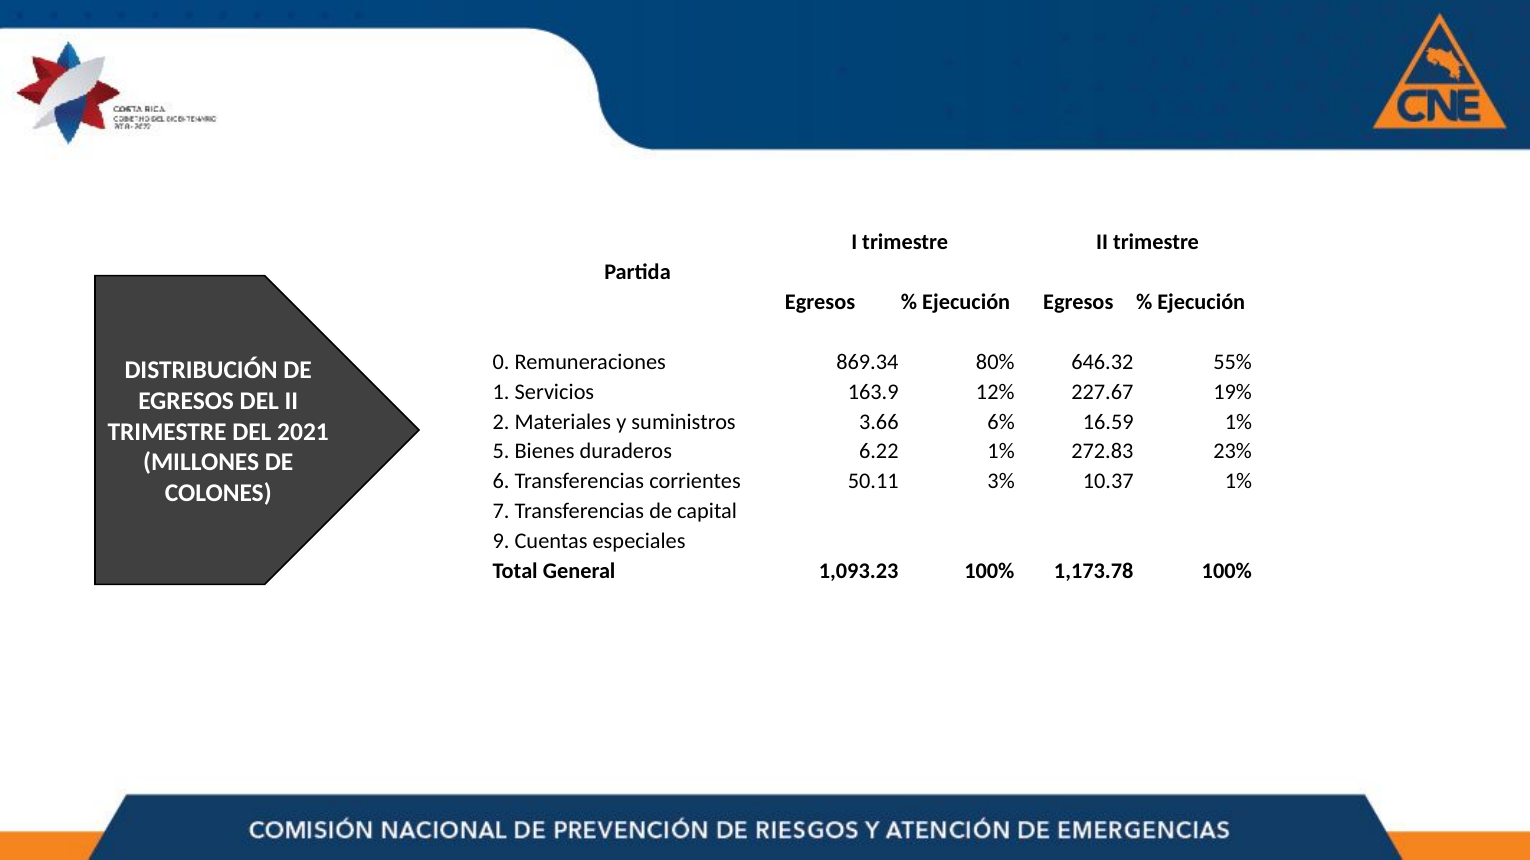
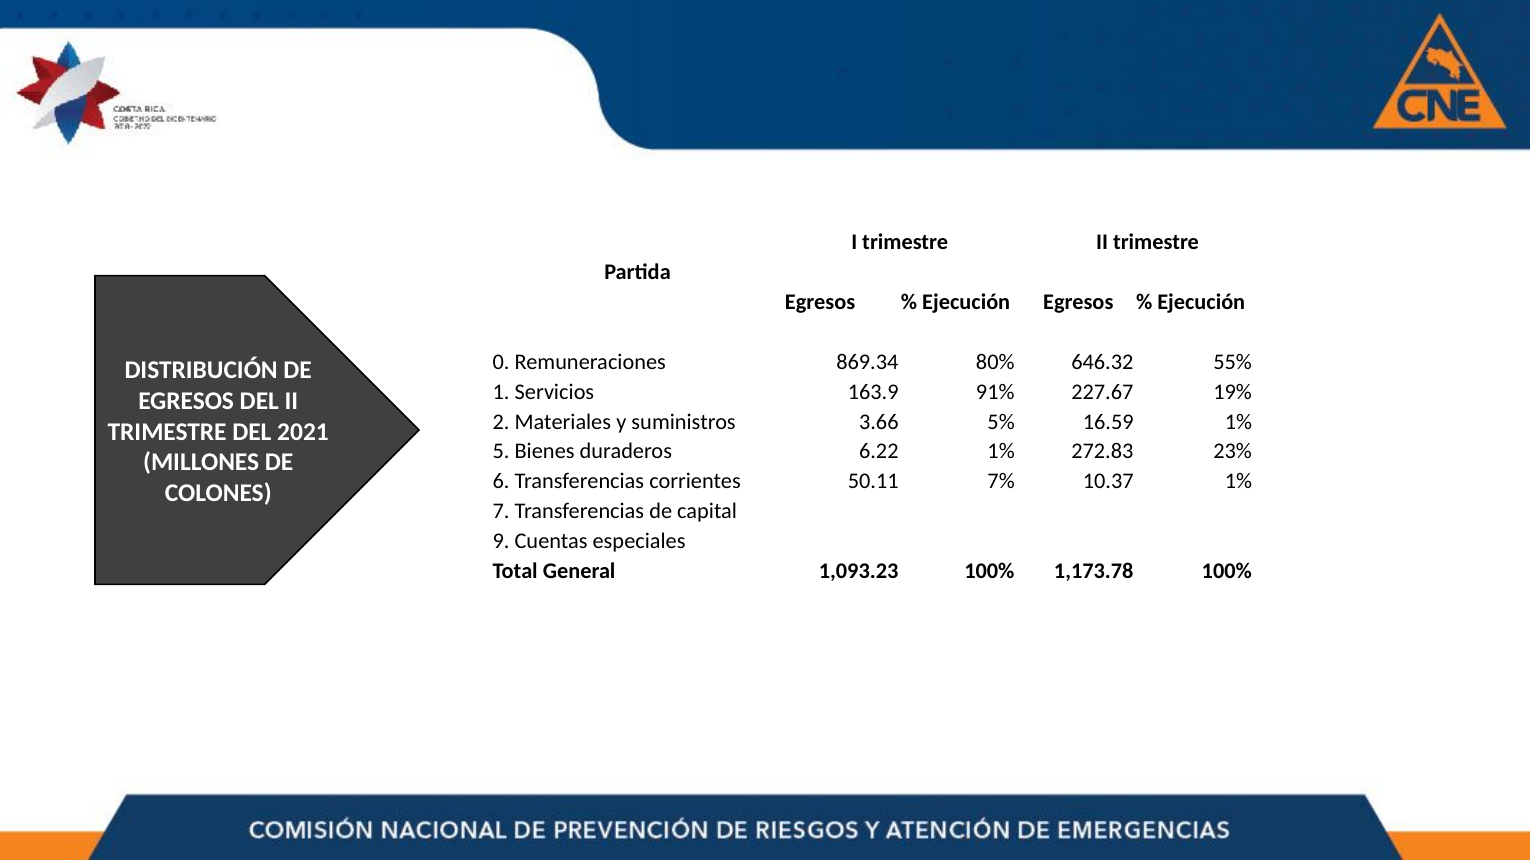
12%: 12% -> 91%
6%: 6% -> 5%
3%: 3% -> 7%
